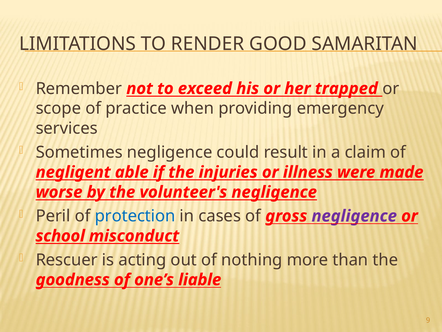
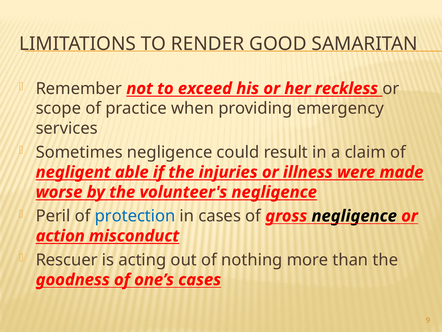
trapped: trapped -> reckless
negligence at (354, 216) colour: purple -> black
school: school -> action
one’s liable: liable -> cases
